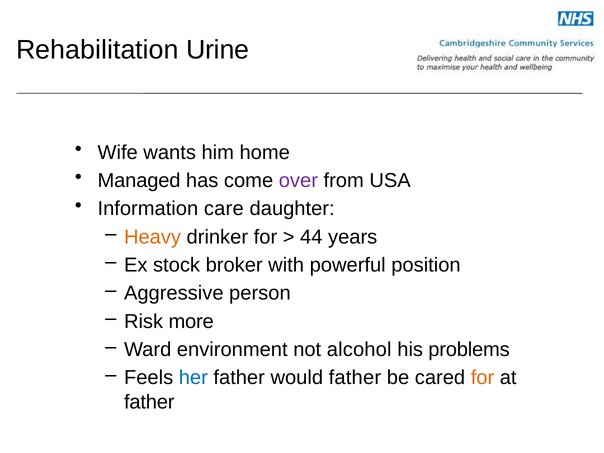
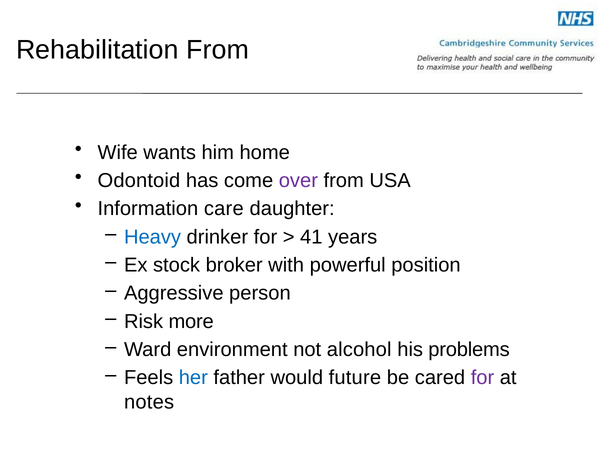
Rehabilitation Urine: Urine -> From
Managed: Managed -> Odontoid
Heavy colour: orange -> blue
44: 44 -> 41
would father: father -> future
for at (483, 378) colour: orange -> purple
father at (149, 402): father -> notes
